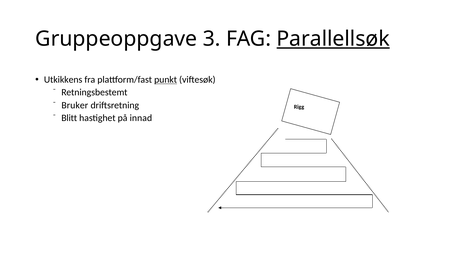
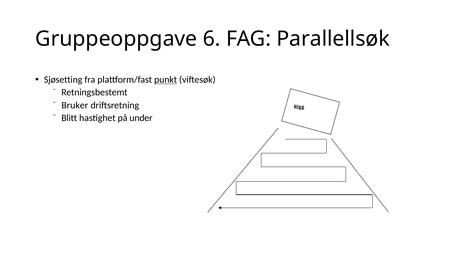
3: 3 -> 6
Parallellsøk underline: present -> none
Utkikkens: Utkikkens -> Sjøsetting
innad: innad -> under
